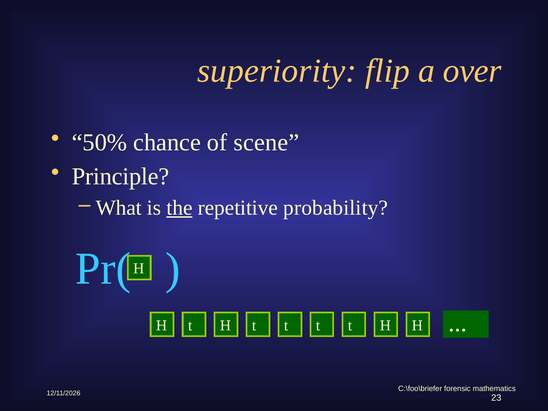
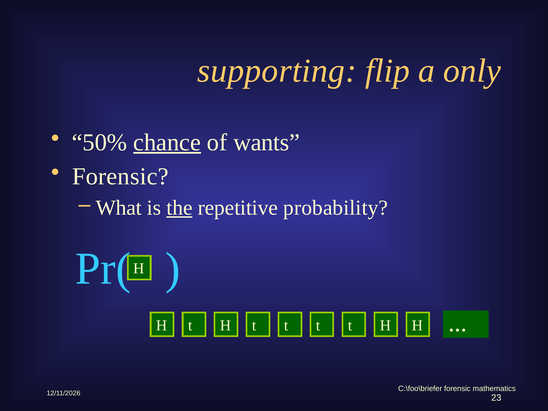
superiority: superiority -> supporting
over: over -> only
chance underline: none -> present
scene: scene -> wants
Principle at (121, 176): Principle -> Forensic
